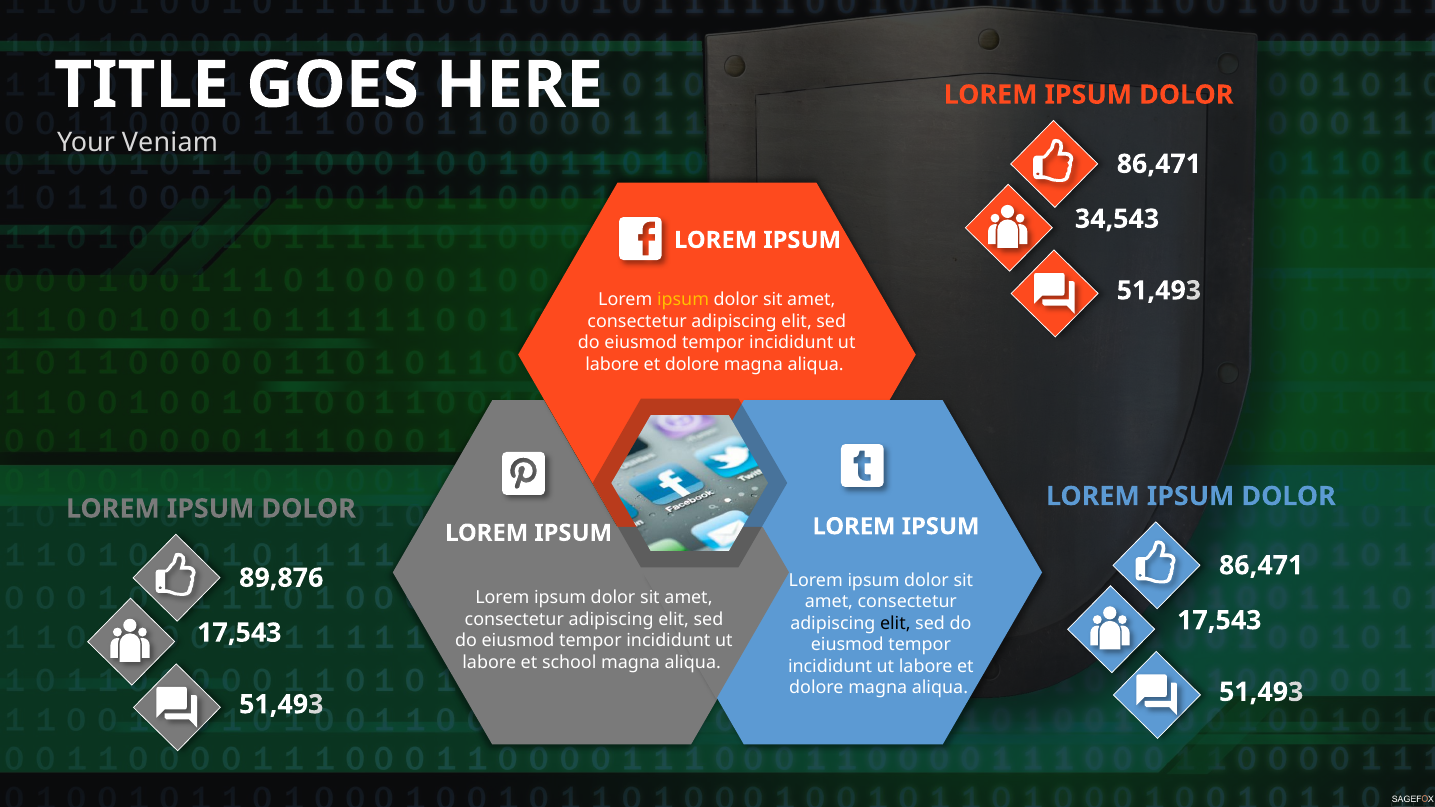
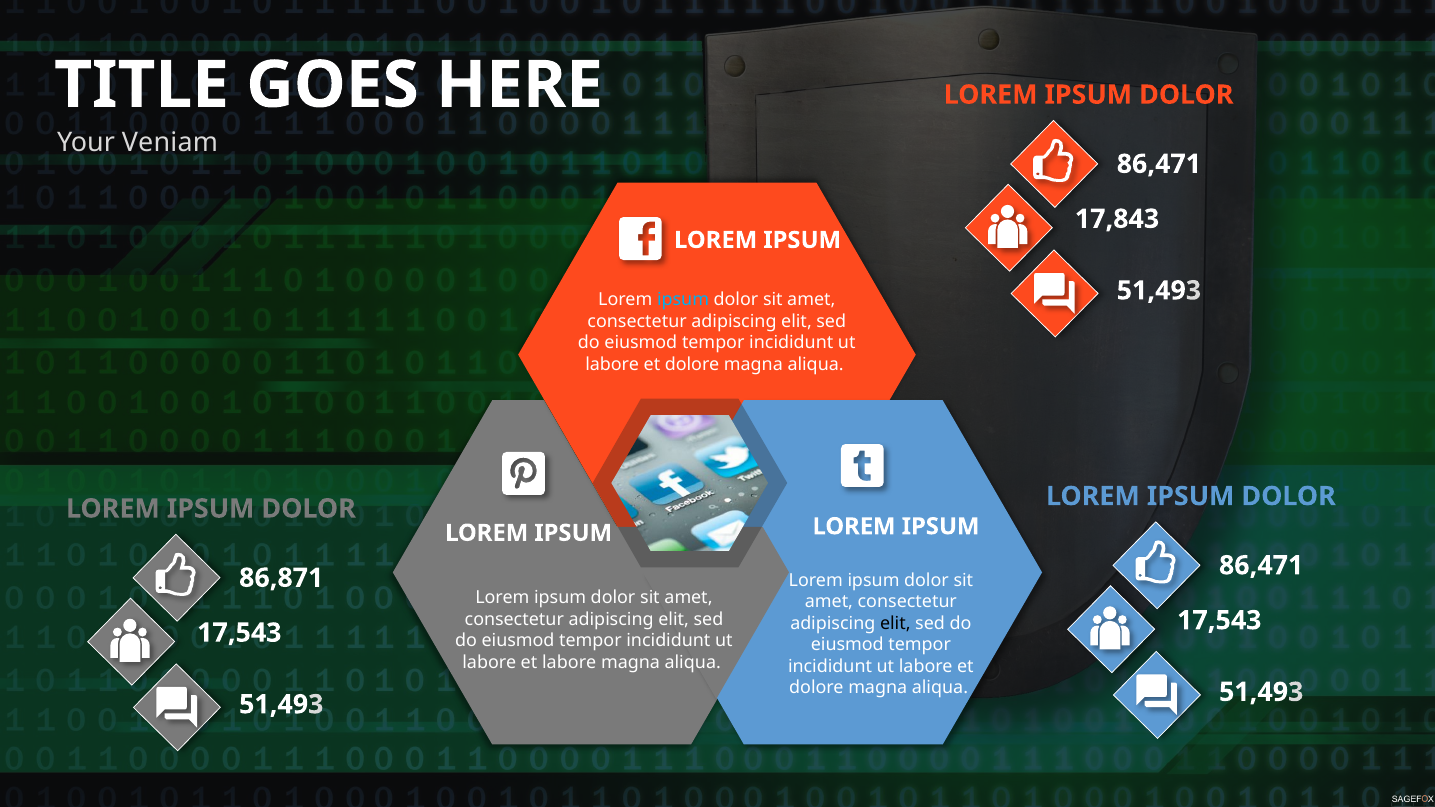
34,543: 34,543 -> 17,843
ipsum at (683, 300) colour: yellow -> light blue
89,876: 89,876 -> 86,871
et school: school -> labore
